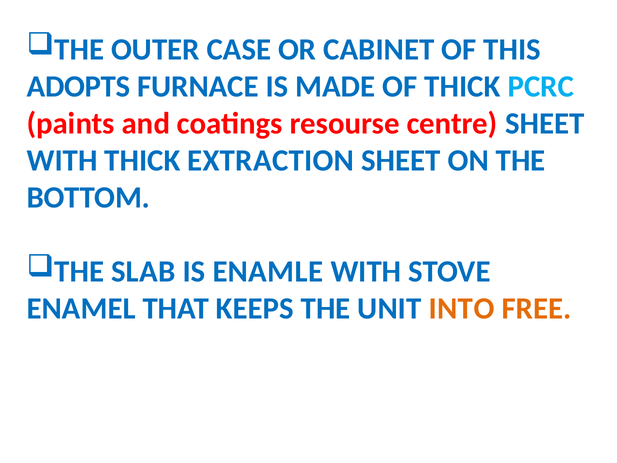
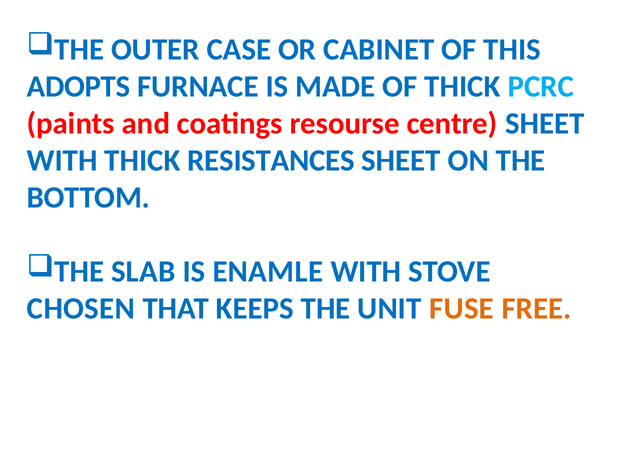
EXTRACTION: EXTRACTION -> RESISTANCES
ENAMEL: ENAMEL -> CHOSEN
INTO: INTO -> FUSE
